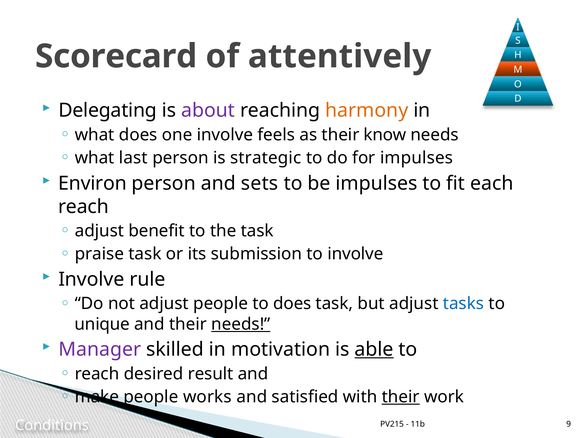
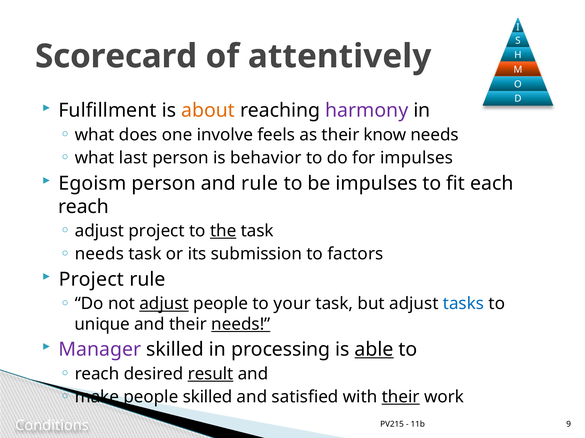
Delegating: Delegating -> Fulfillment
about colour: purple -> orange
harmony colour: orange -> purple
strategic: strategic -> behavior
Environ: Environ -> Egoism
and sets: sets -> rule
adjust benefit: benefit -> project
the underline: none -> present
praise at (99, 254): praise -> needs
to involve: involve -> factors
Involve at (91, 280): Involve -> Project
adjust at (164, 304) underline: none -> present
to does: does -> your
motivation: motivation -> processing
result underline: none -> present
people works: works -> skilled
